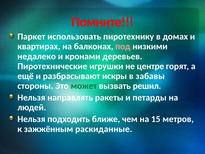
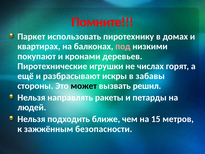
недалеко: недалеко -> покупают
центре: центре -> числах
может colour: green -> black
раскиданные: раскиданные -> безопасности
